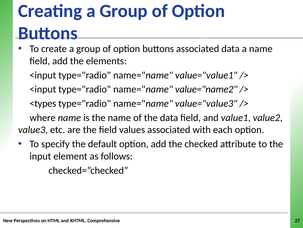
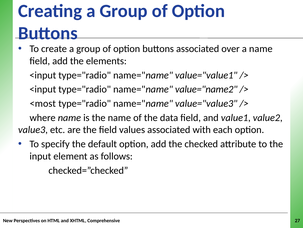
associated data: data -> over
<types: <types -> <most
